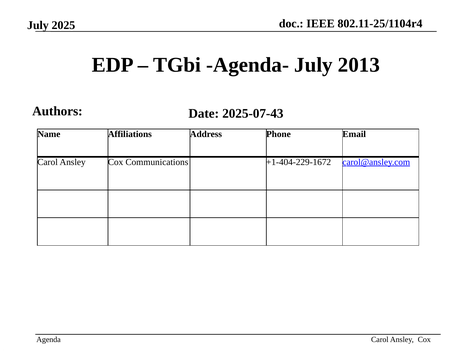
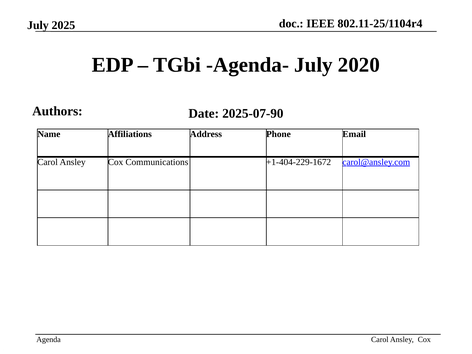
2013: 2013 -> 2020
2025-07-43: 2025-07-43 -> 2025-07-90
